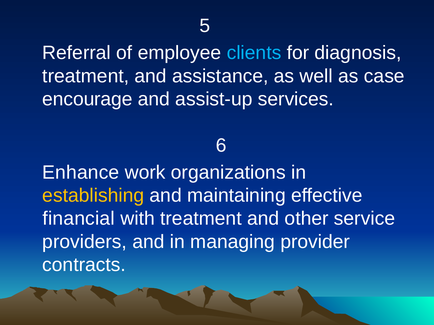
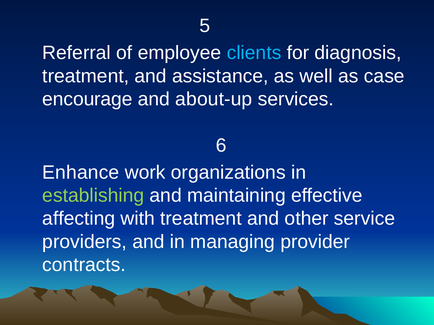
assist-up: assist-up -> about-up
establishing colour: yellow -> light green
financial: financial -> affecting
